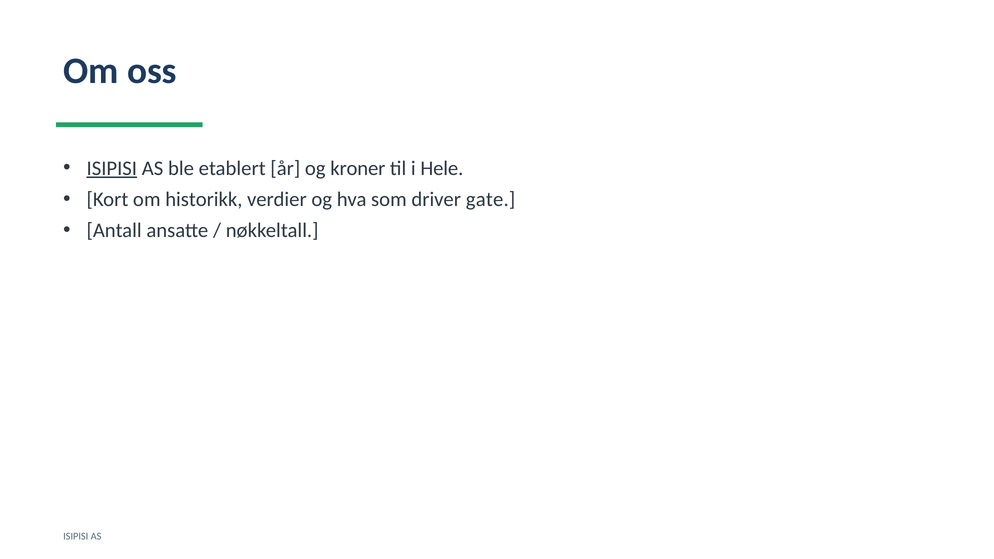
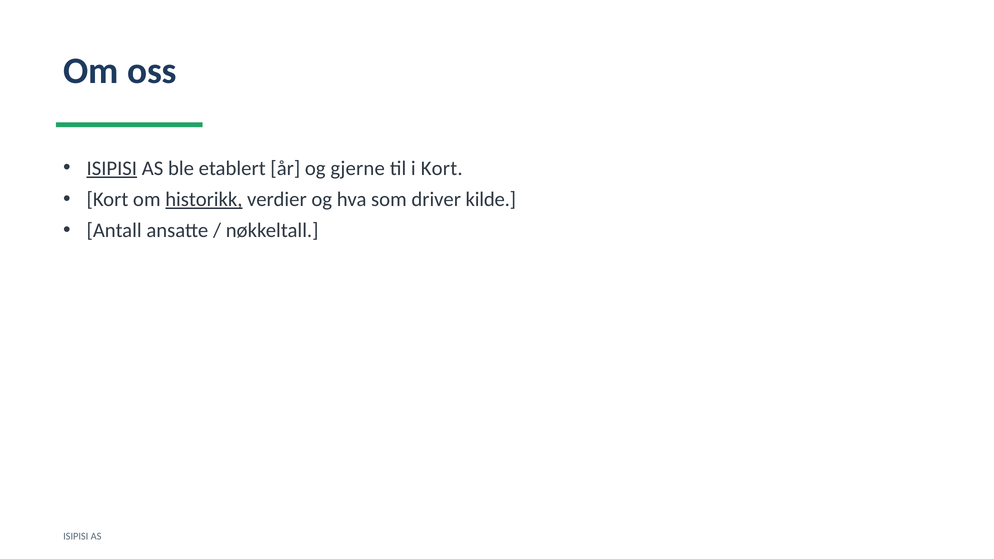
kroner: kroner -> gjerne
i Hele: Hele -> Kort
historikk underline: none -> present
gate: gate -> kilde
